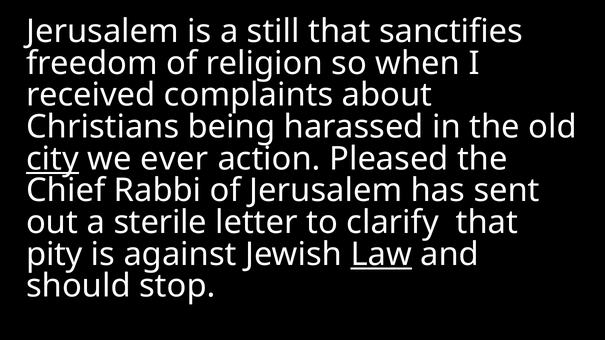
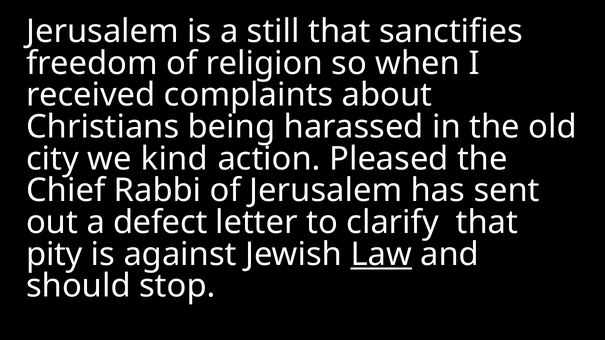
city underline: present -> none
ever: ever -> kind
sterile: sterile -> defect
